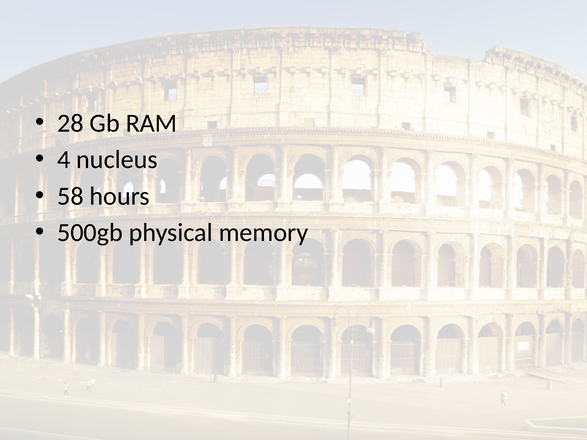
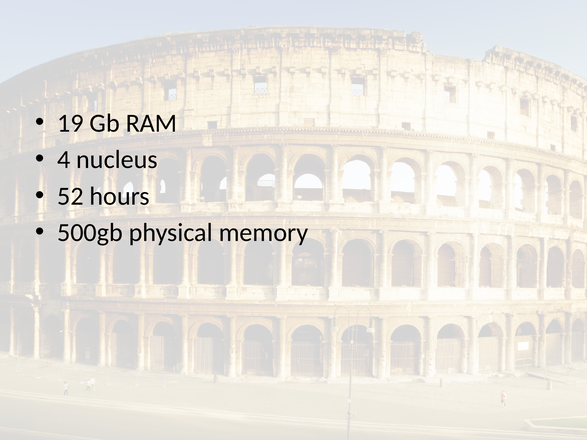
28: 28 -> 19
58: 58 -> 52
